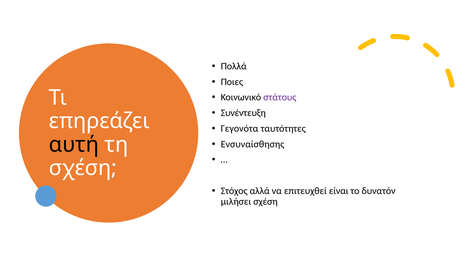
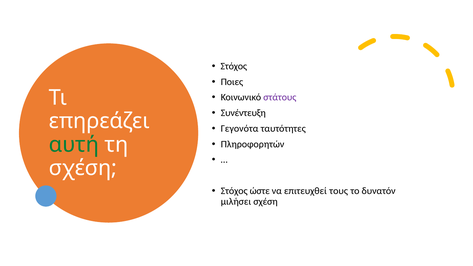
Πολλά at (234, 66): Πολλά -> Στόχος
αυτή colour: black -> green
Ενσυναίσθησης: Ενσυναίσθησης -> Πληροφορητών
αλλά: αλλά -> ώστε
είναι: είναι -> τους
